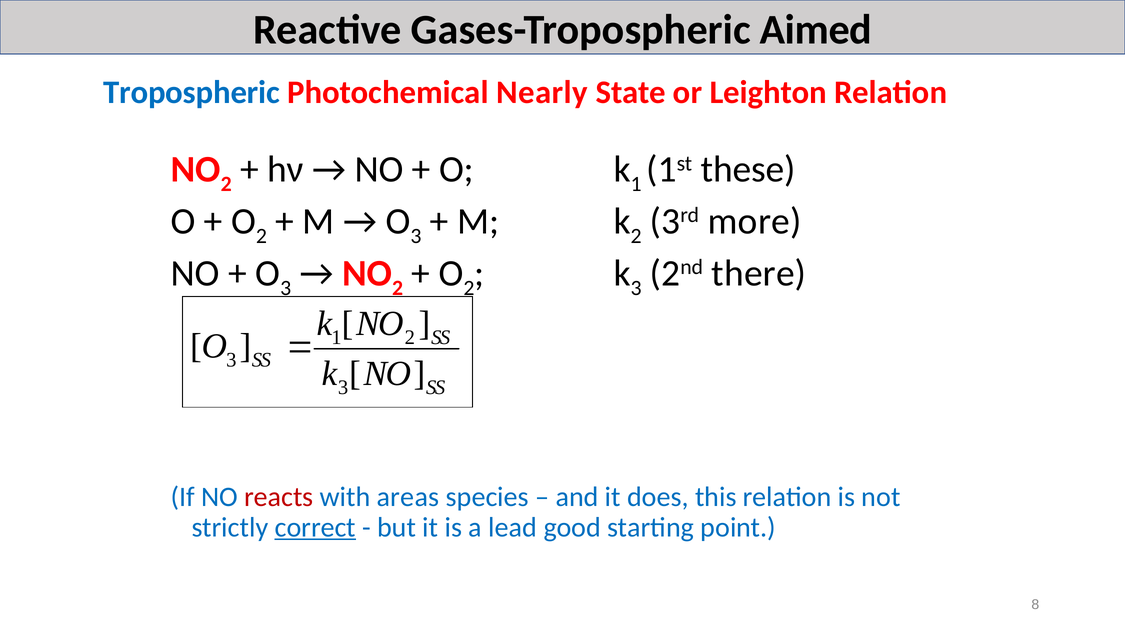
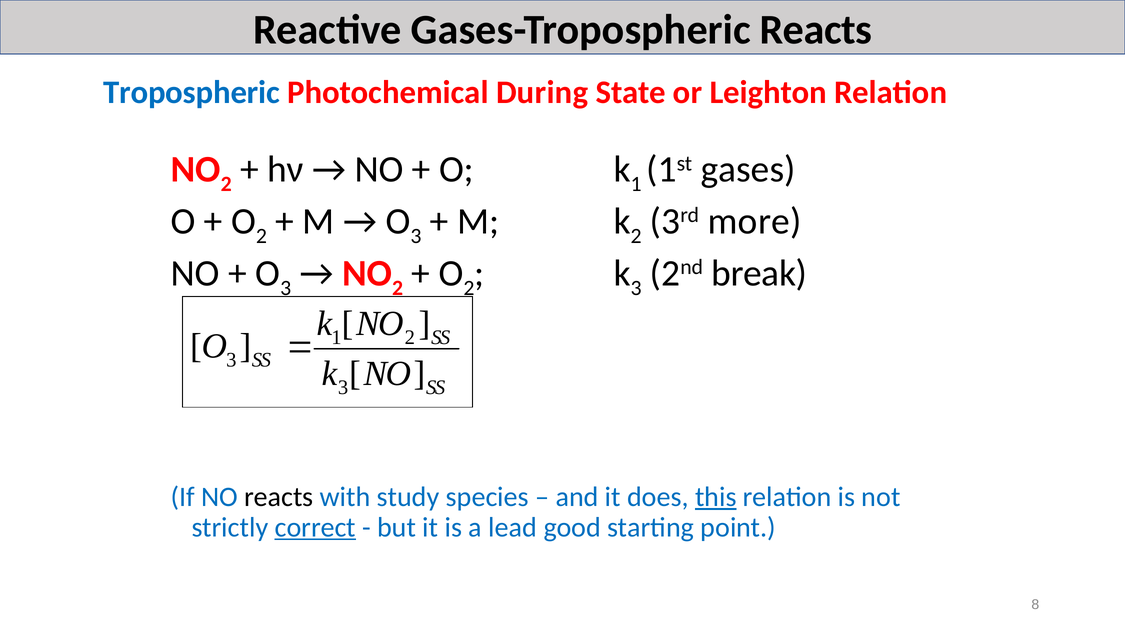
Gases-Tropospheric Aimed: Aimed -> Reacts
Nearly: Nearly -> During
these: these -> gases
there: there -> break
reacts at (279, 497) colour: red -> black
areas: areas -> study
this underline: none -> present
